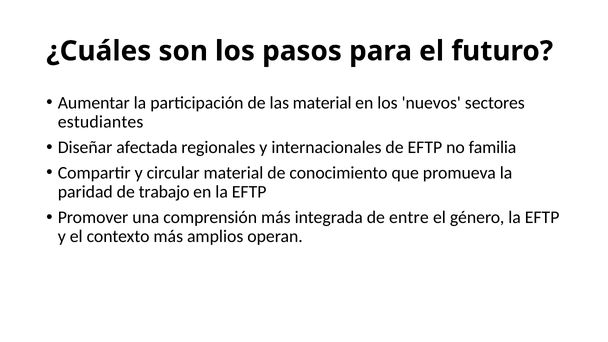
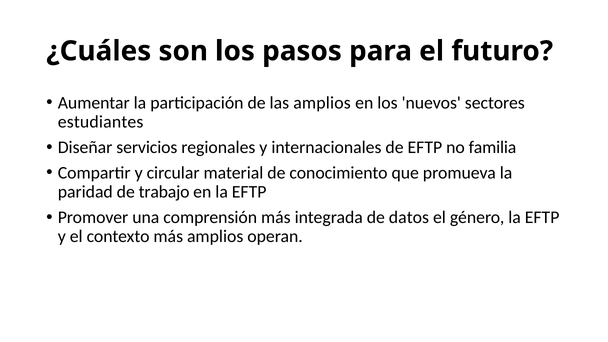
las material: material -> amplios
afectada: afectada -> servicios
entre: entre -> datos
